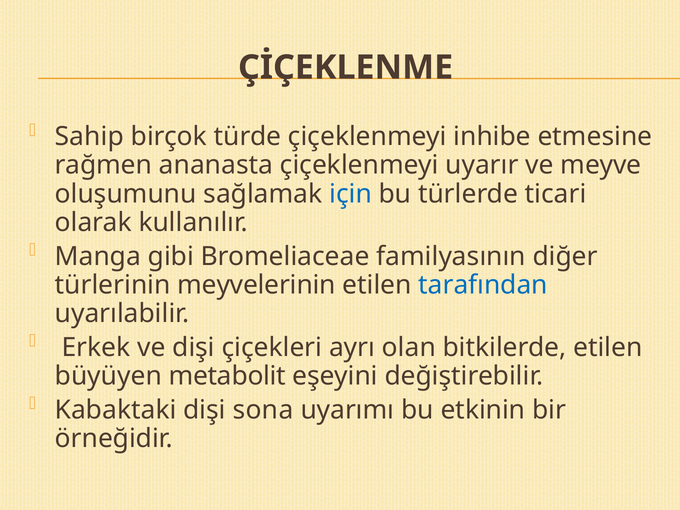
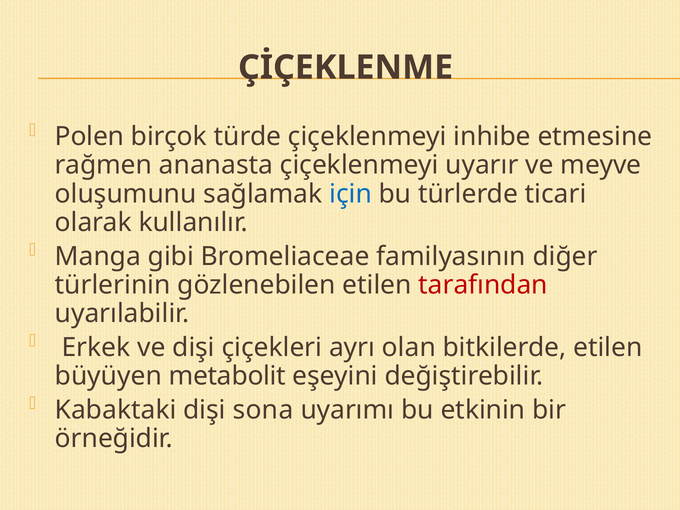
Sahip: Sahip -> Polen
meyvelerinin: meyvelerinin -> gözlenebilen
tarafından colour: blue -> red
